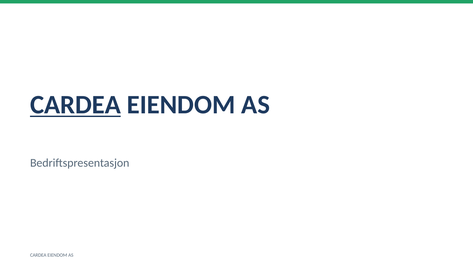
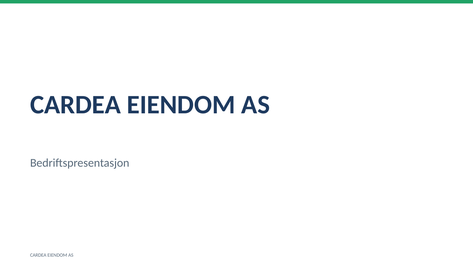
CARDEA at (75, 105) underline: present -> none
